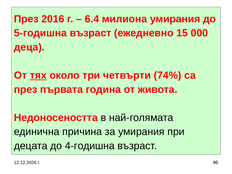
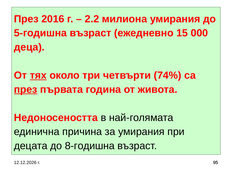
6.4: 6.4 -> 2.2
през at (26, 89) underline: none -> present
4-годишна: 4-годишна -> 8-годишна
